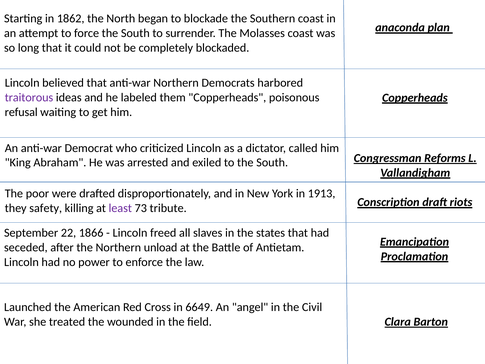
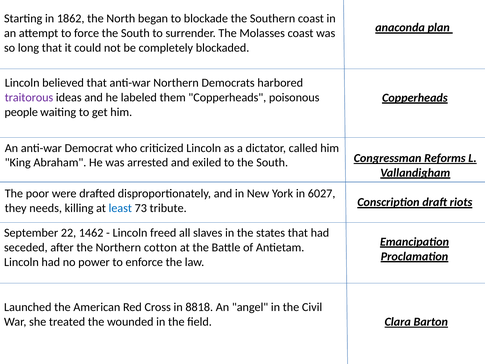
refusal: refusal -> people
1913: 1913 -> 6027
safety: safety -> needs
least colour: purple -> blue
1866: 1866 -> 1462
unload: unload -> cotton
6649: 6649 -> 8818
